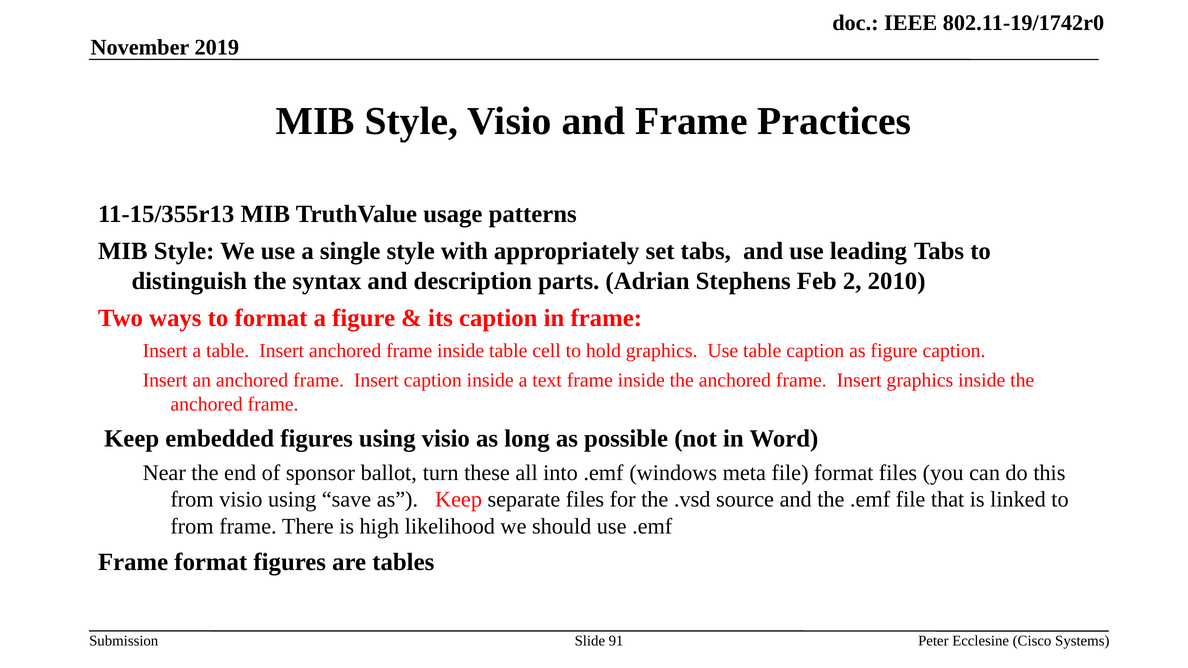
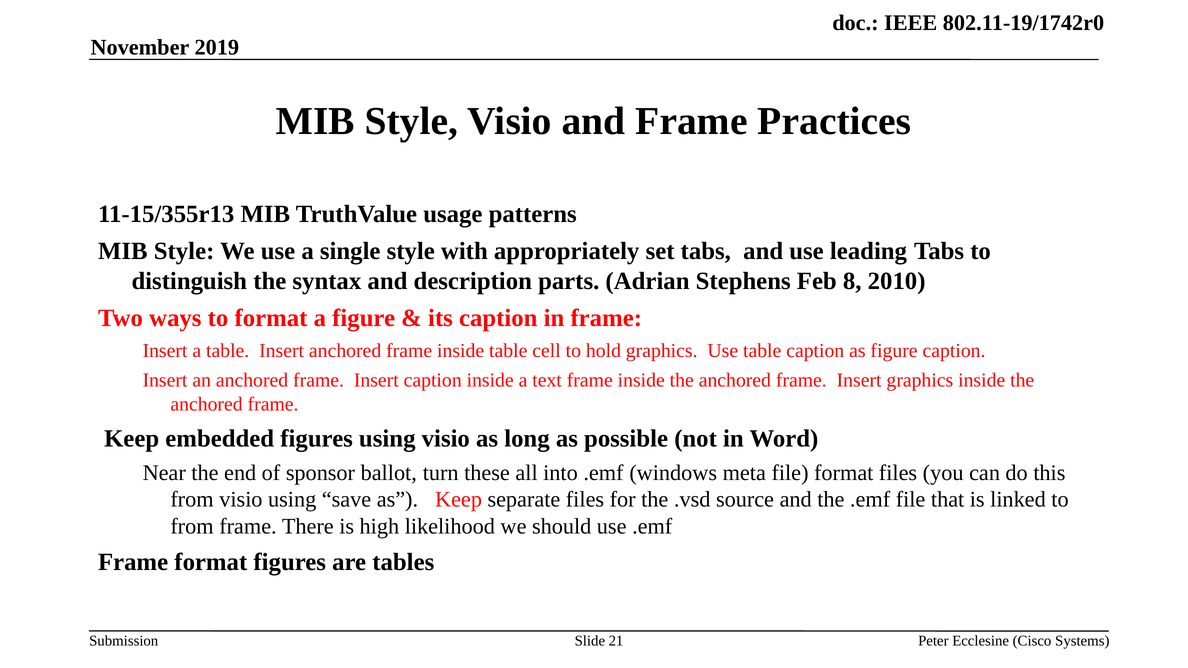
2: 2 -> 8
91: 91 -> 21
